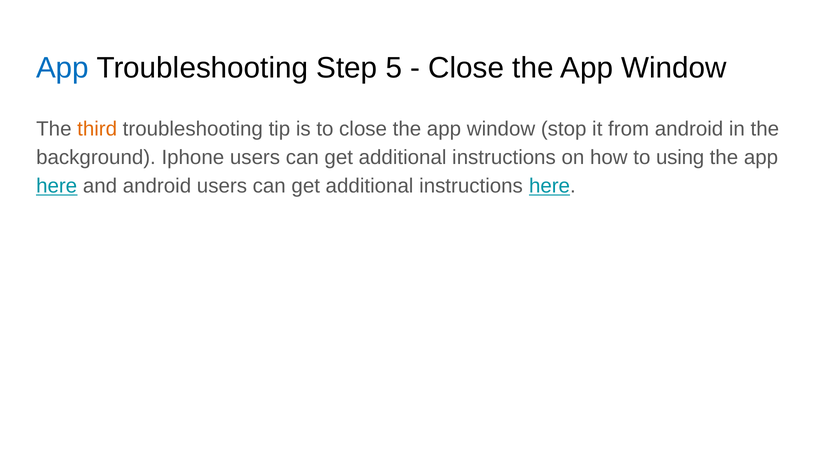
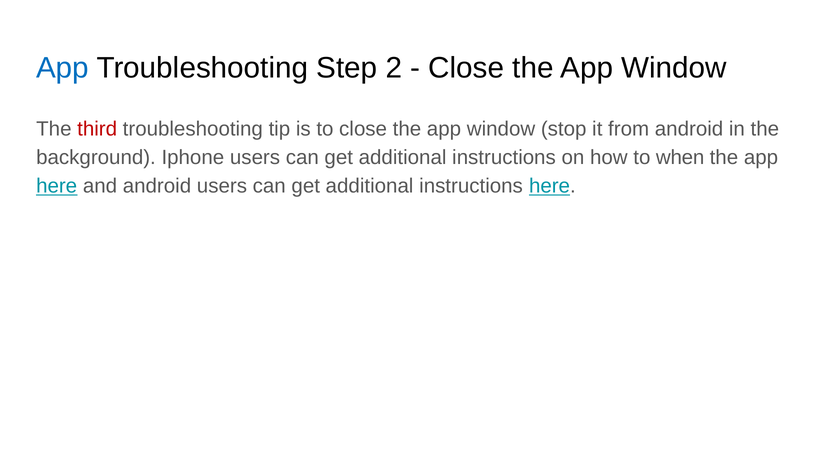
5: 5 -> 2
third colour: orange -> red
using: using -> when
